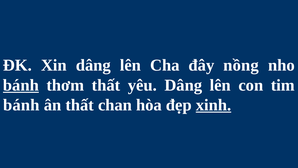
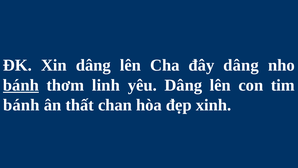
đây nồng: nồng -> dâng
thơm thất: thất -> linh
xinh underline: present -> none
